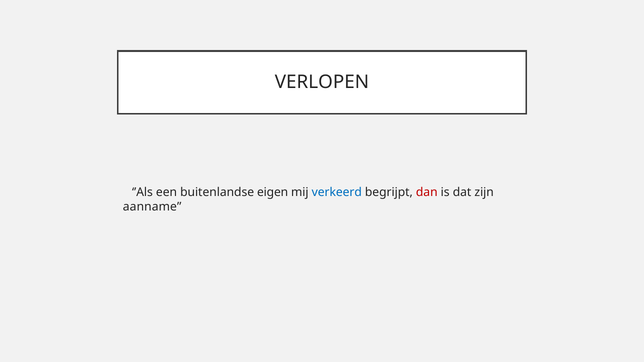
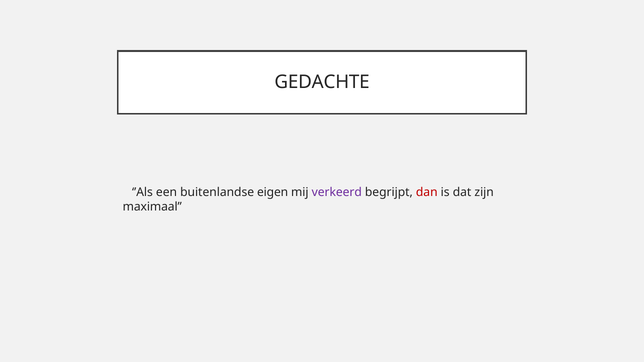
VERLOPEN: VERLOPEN -> GEDACHTE
verkeerd colour: blue -> purple
aanname: aanname -> maximaal
